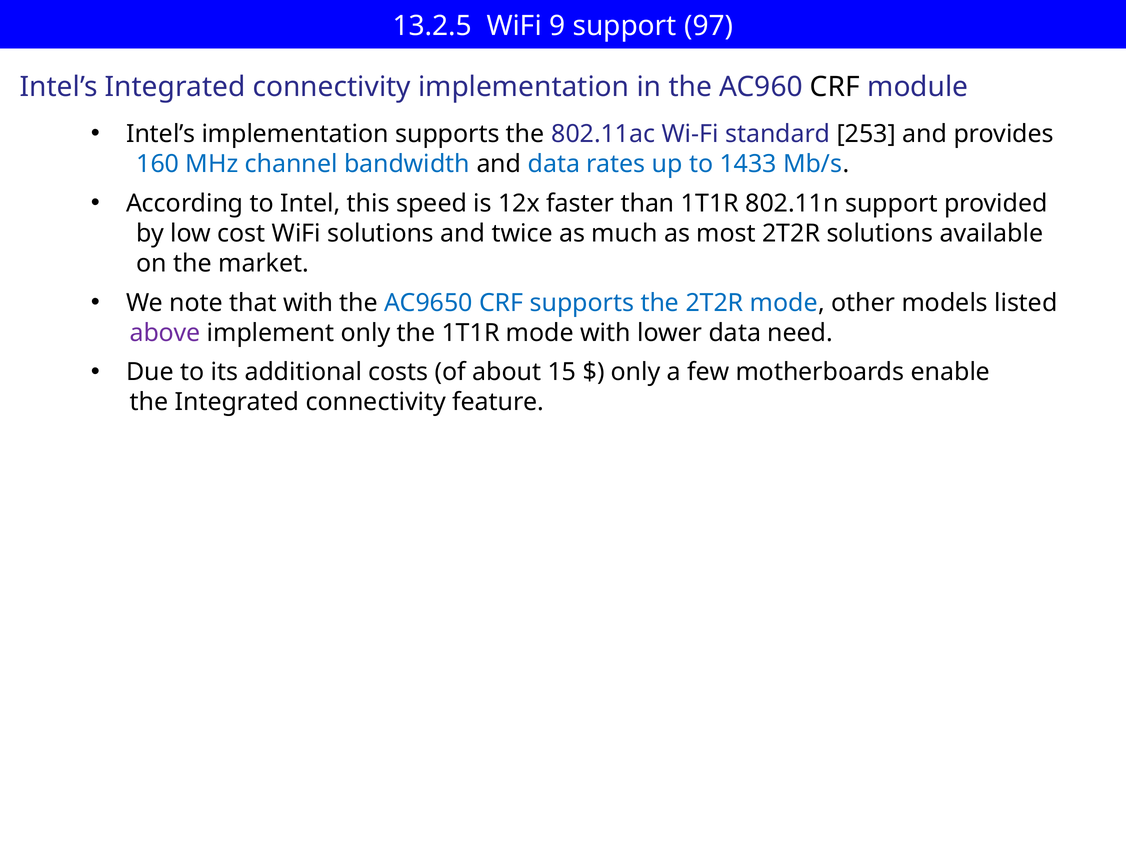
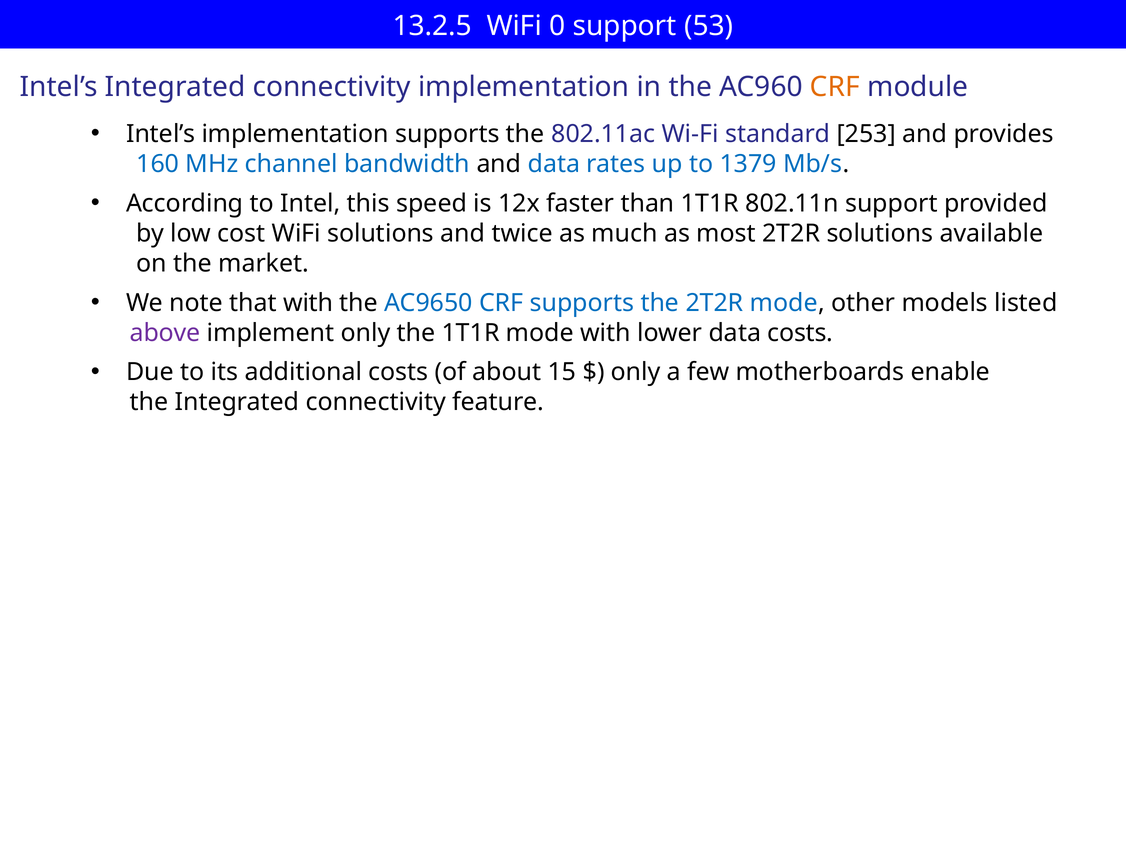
9: 9 -> 0
97: 97 -> 53
CRF at (835, 87) colour: black -> orange
1433: 1433 -> 1379
data need: need -> costs
